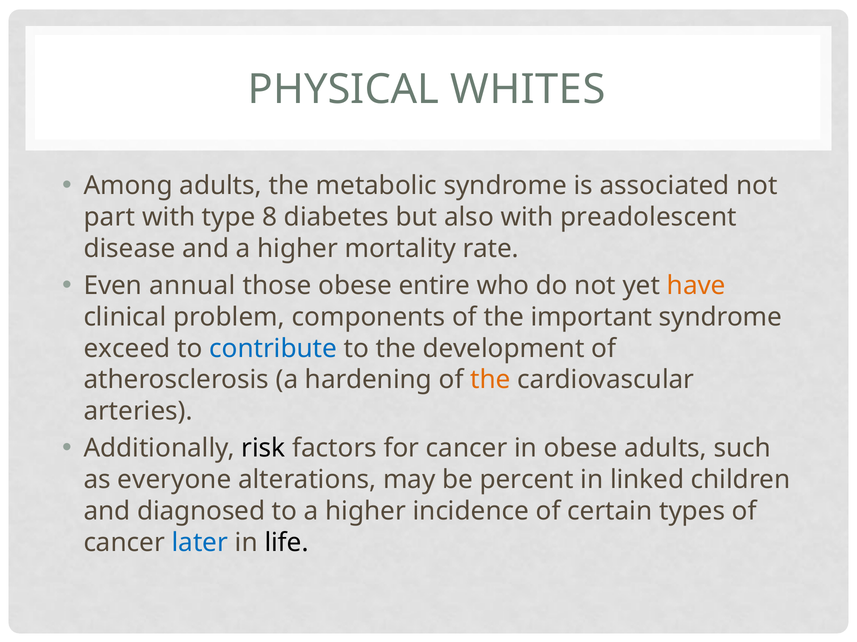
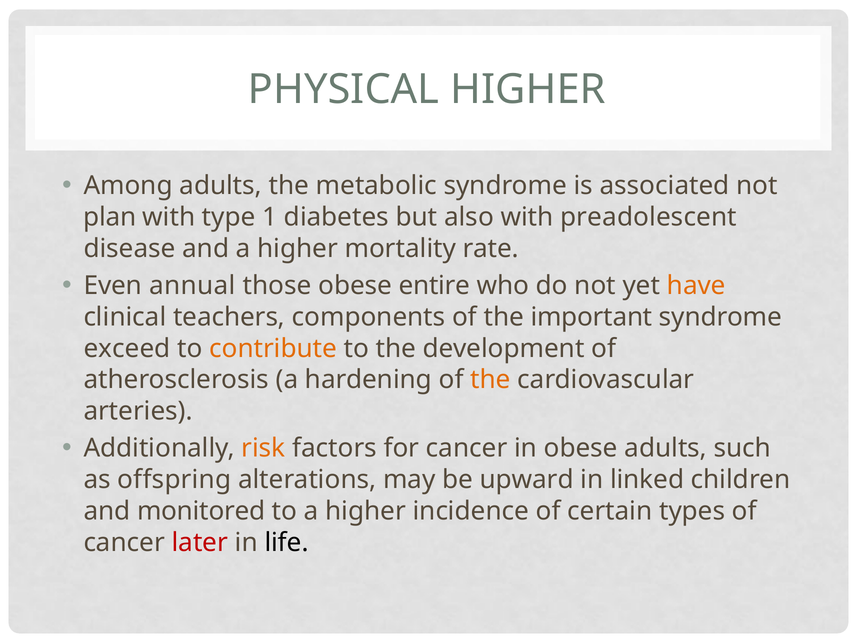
PHYSICAL WHITES: WHITES -> HIGHER
part: part -> plan
8: 8 -> 1
problem: problem -> teachers
contribute colour: blue -> orange
risk colour: black -> orange
everyone: everyone -> offspring
percent: percent -> upward
diagnosed: diagnosed -> monitored
later colour: blue -> red
